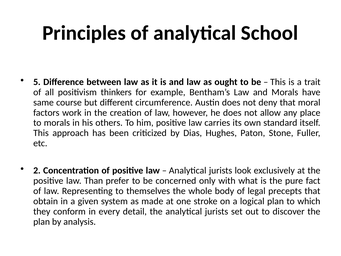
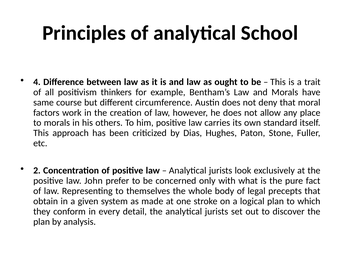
5: 5 -> 4
Than: Than -> John
